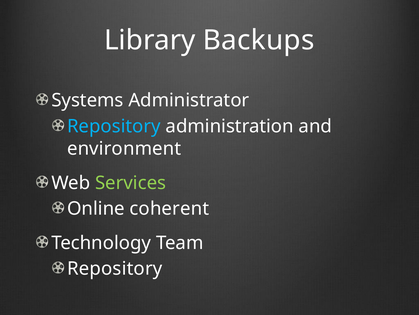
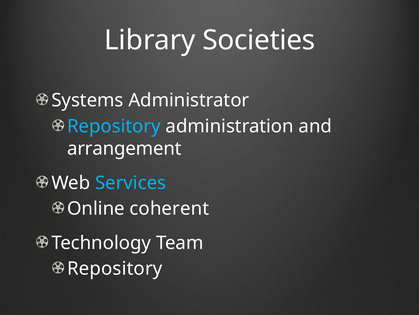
Backups: Backups -> Societies
environment: environment -> arrangement
Services colour: light green -> light blue
